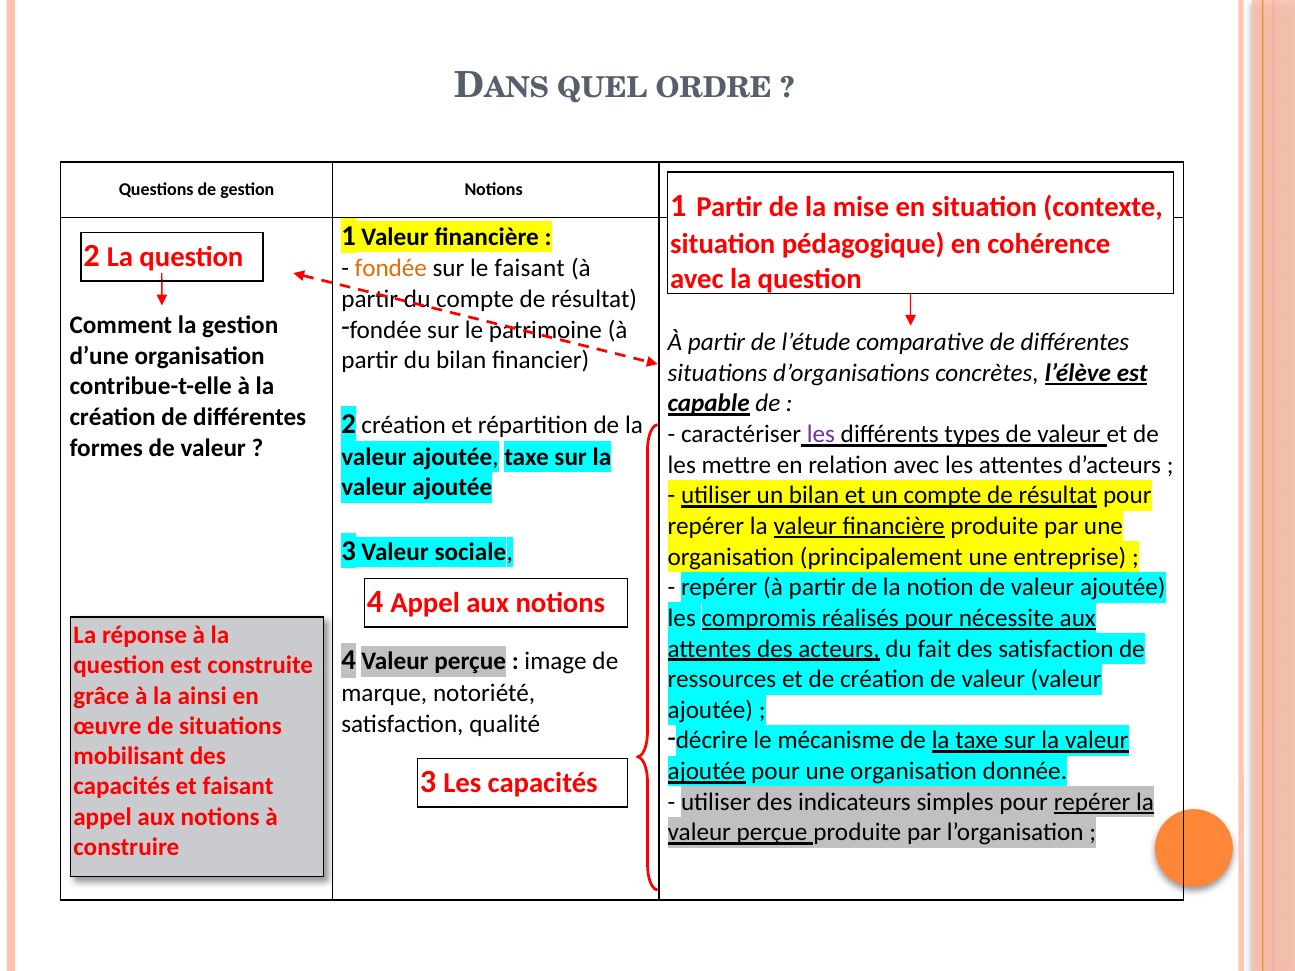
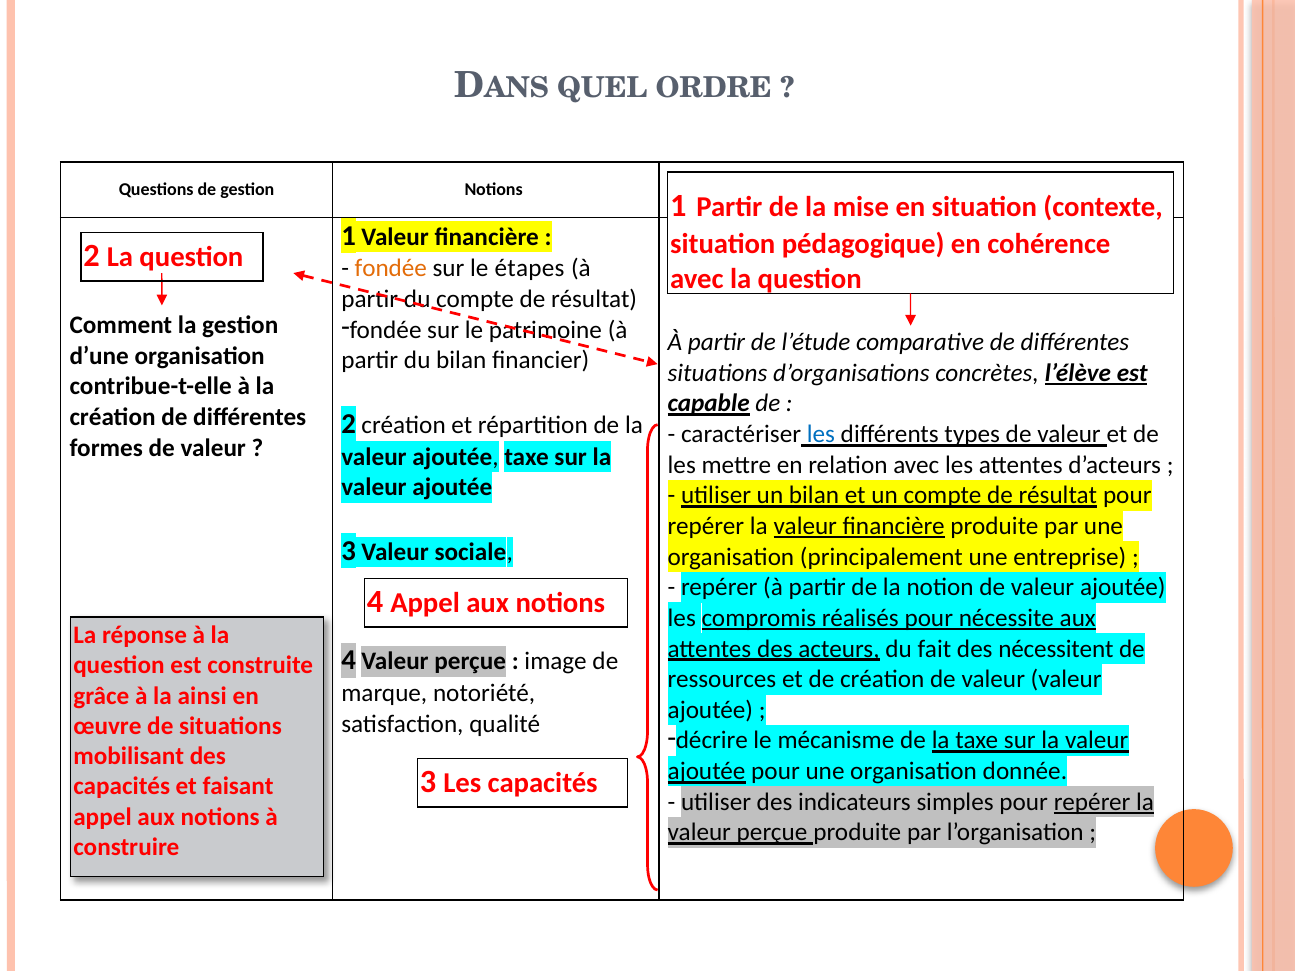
le faisant: faisant -> étapes
les at (821, 434) colour: purple -> blue
des satisfaction: satisfaction -> nécessitent
